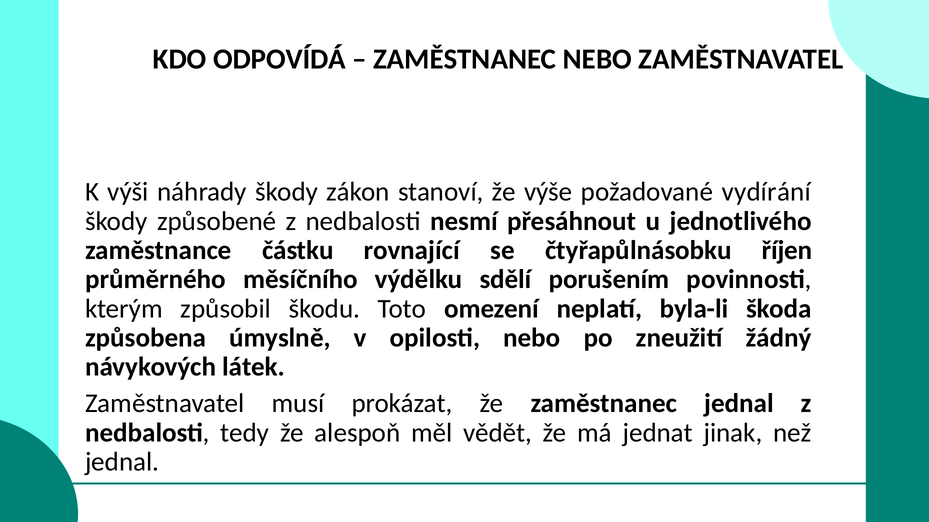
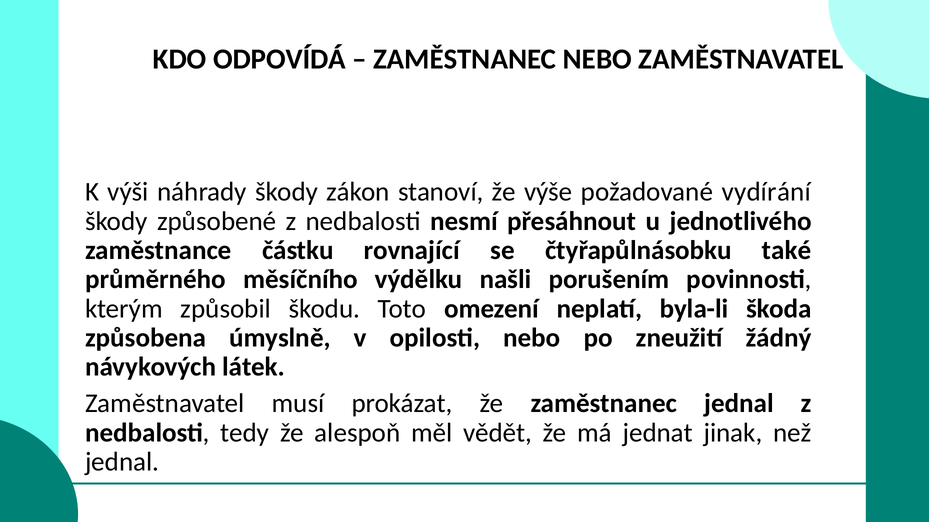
říjen: říjen -> také
sdělí: sdělí -> našli
